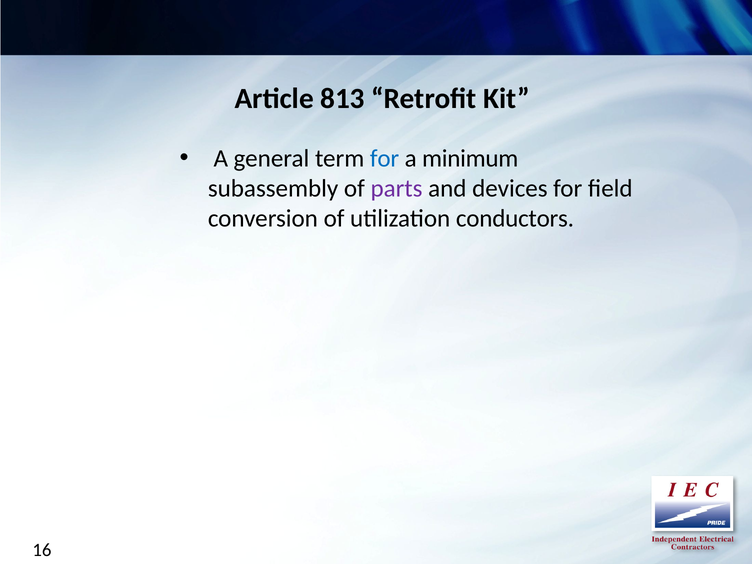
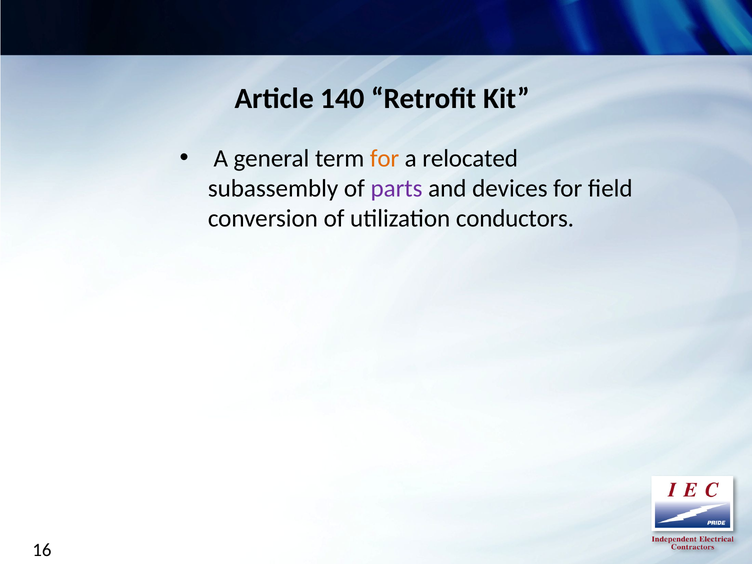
813: 813 -> 140
for at (385, 158) colour: blue -> orange
minimum: minimum -> relocated
